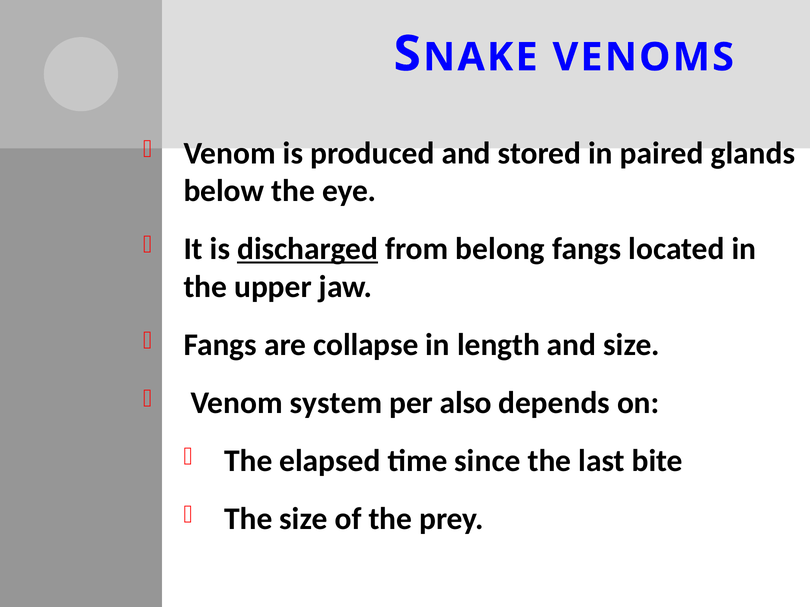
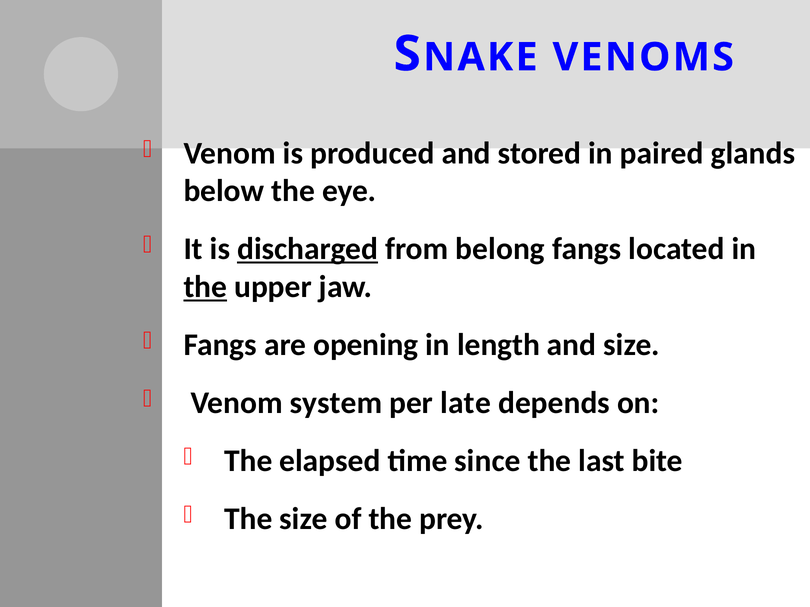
the at (205, 287) underline: none -> present
collapse: collapse -> opening
also: also -> late
